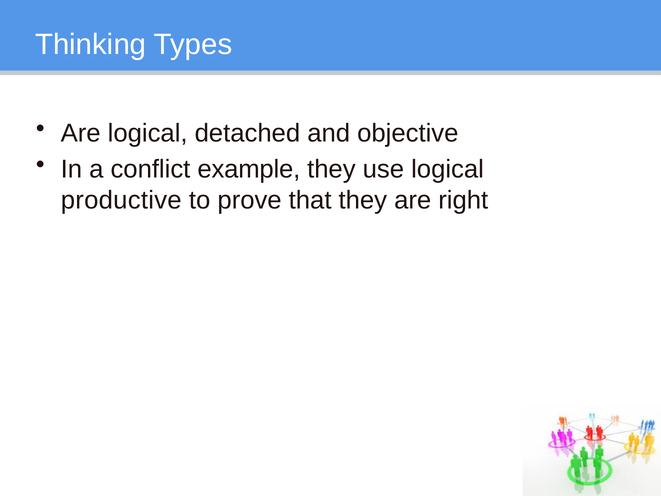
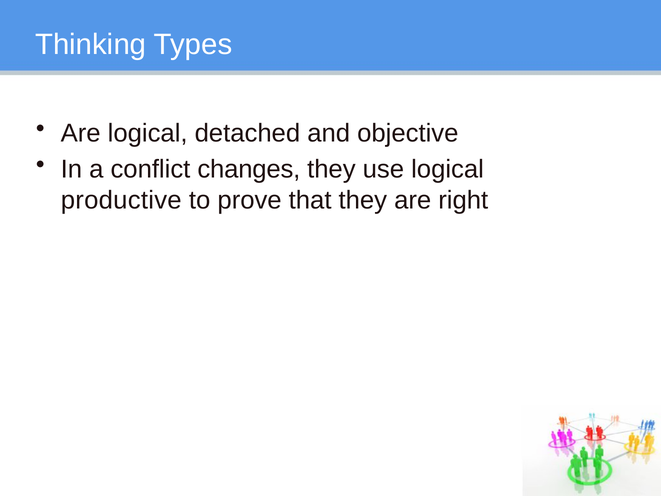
example: example -> changes
